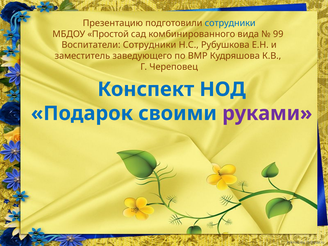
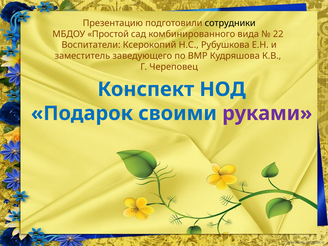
сотрудники at (230, 23) colour: blue -> black
99: 99 -> 22
Воспитатели Сотрудники: Сотрудники -> Ксерокопий
